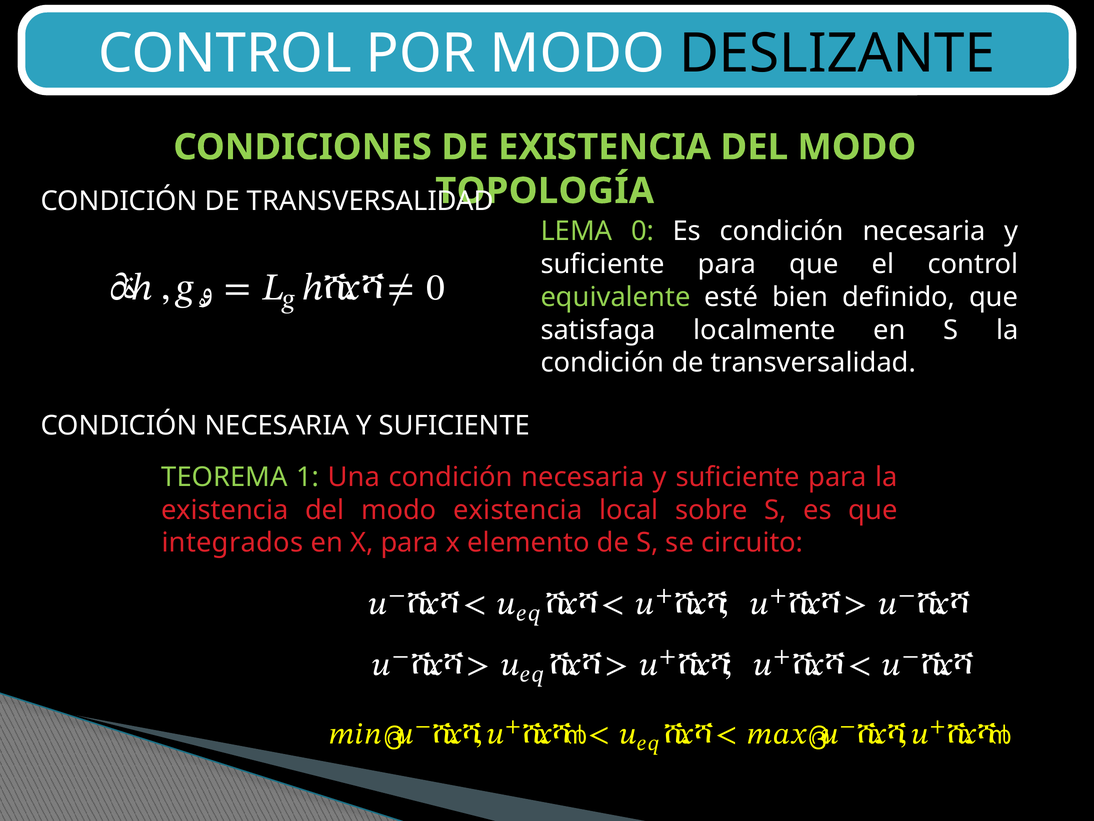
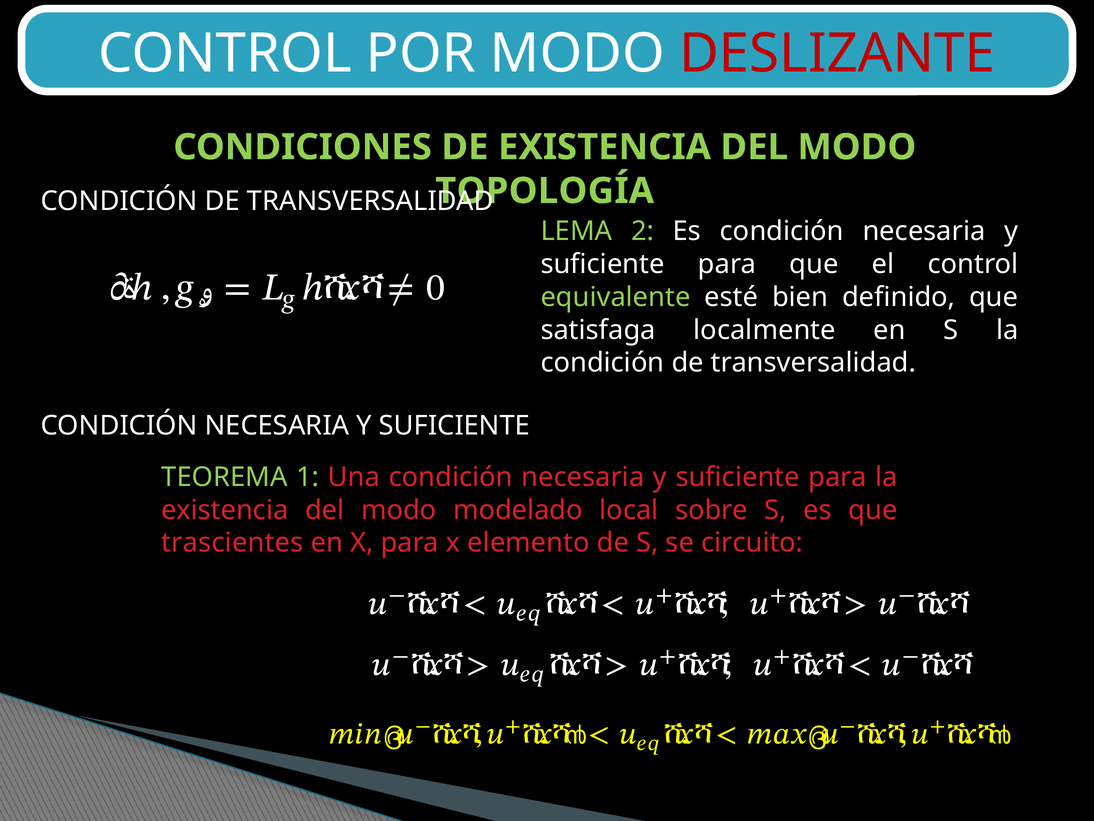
DESLIZANTE colour: black -> red
LEMA 0: 0 -> 2
modo existencia: existencia -> modelado
integrados: integrados -> trascientes
